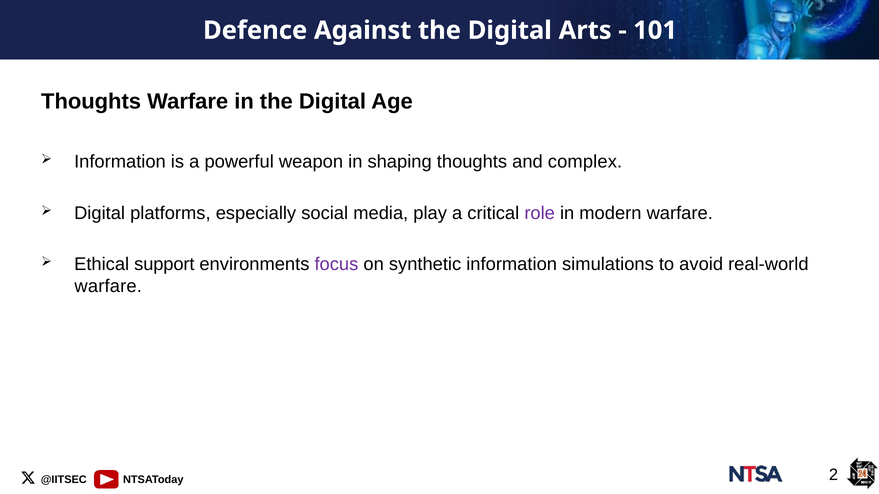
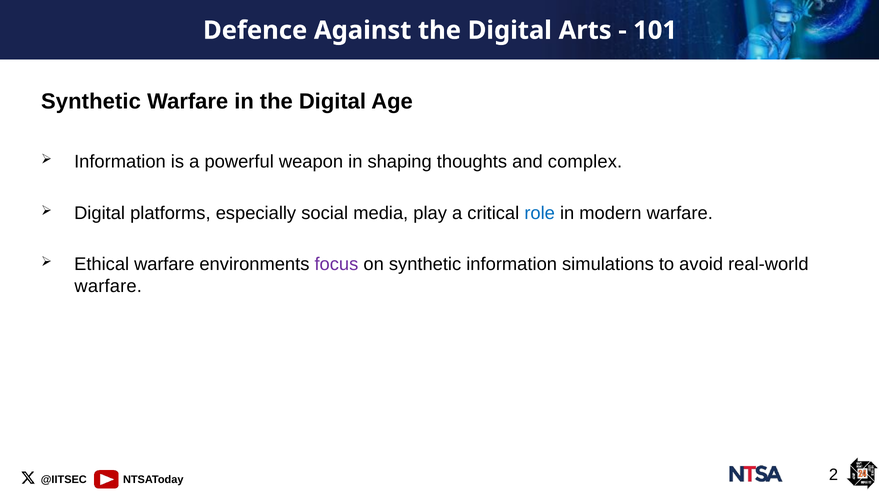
Thoughts at (91, 102): Thoughts -> Synthetic
role colour: purple -> blue
Ethical support: support -> warfare
